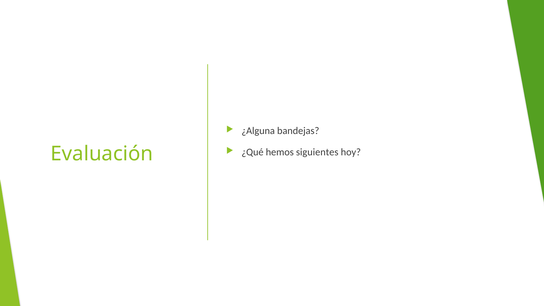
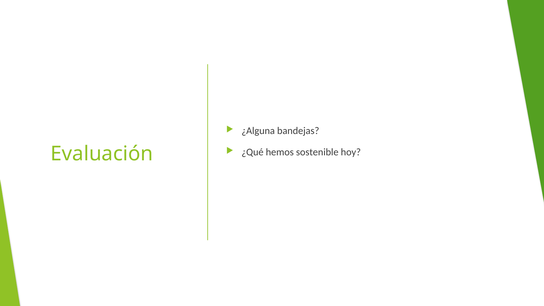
siguientes: siguientes -> sostenible
